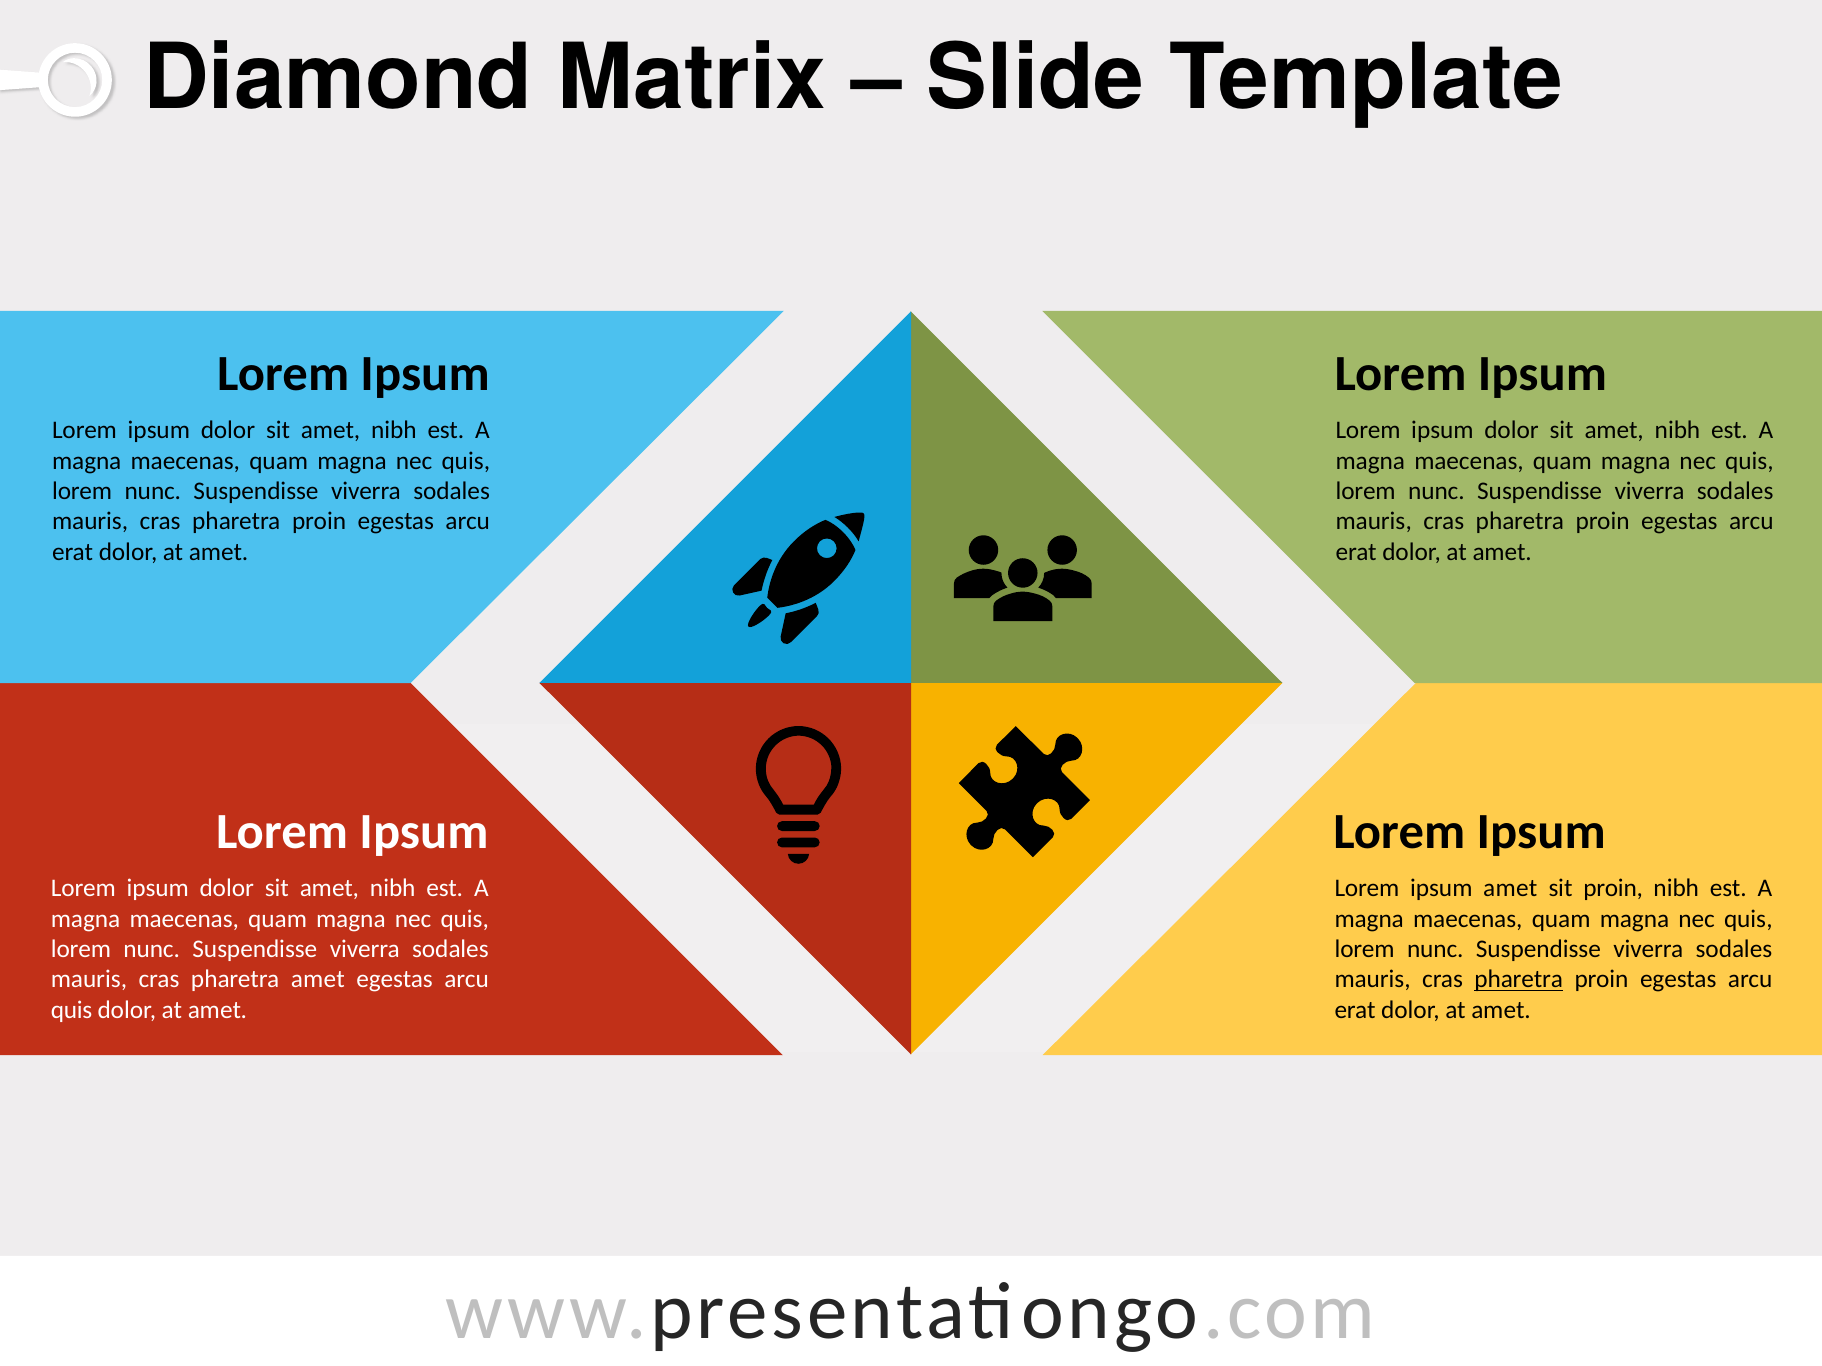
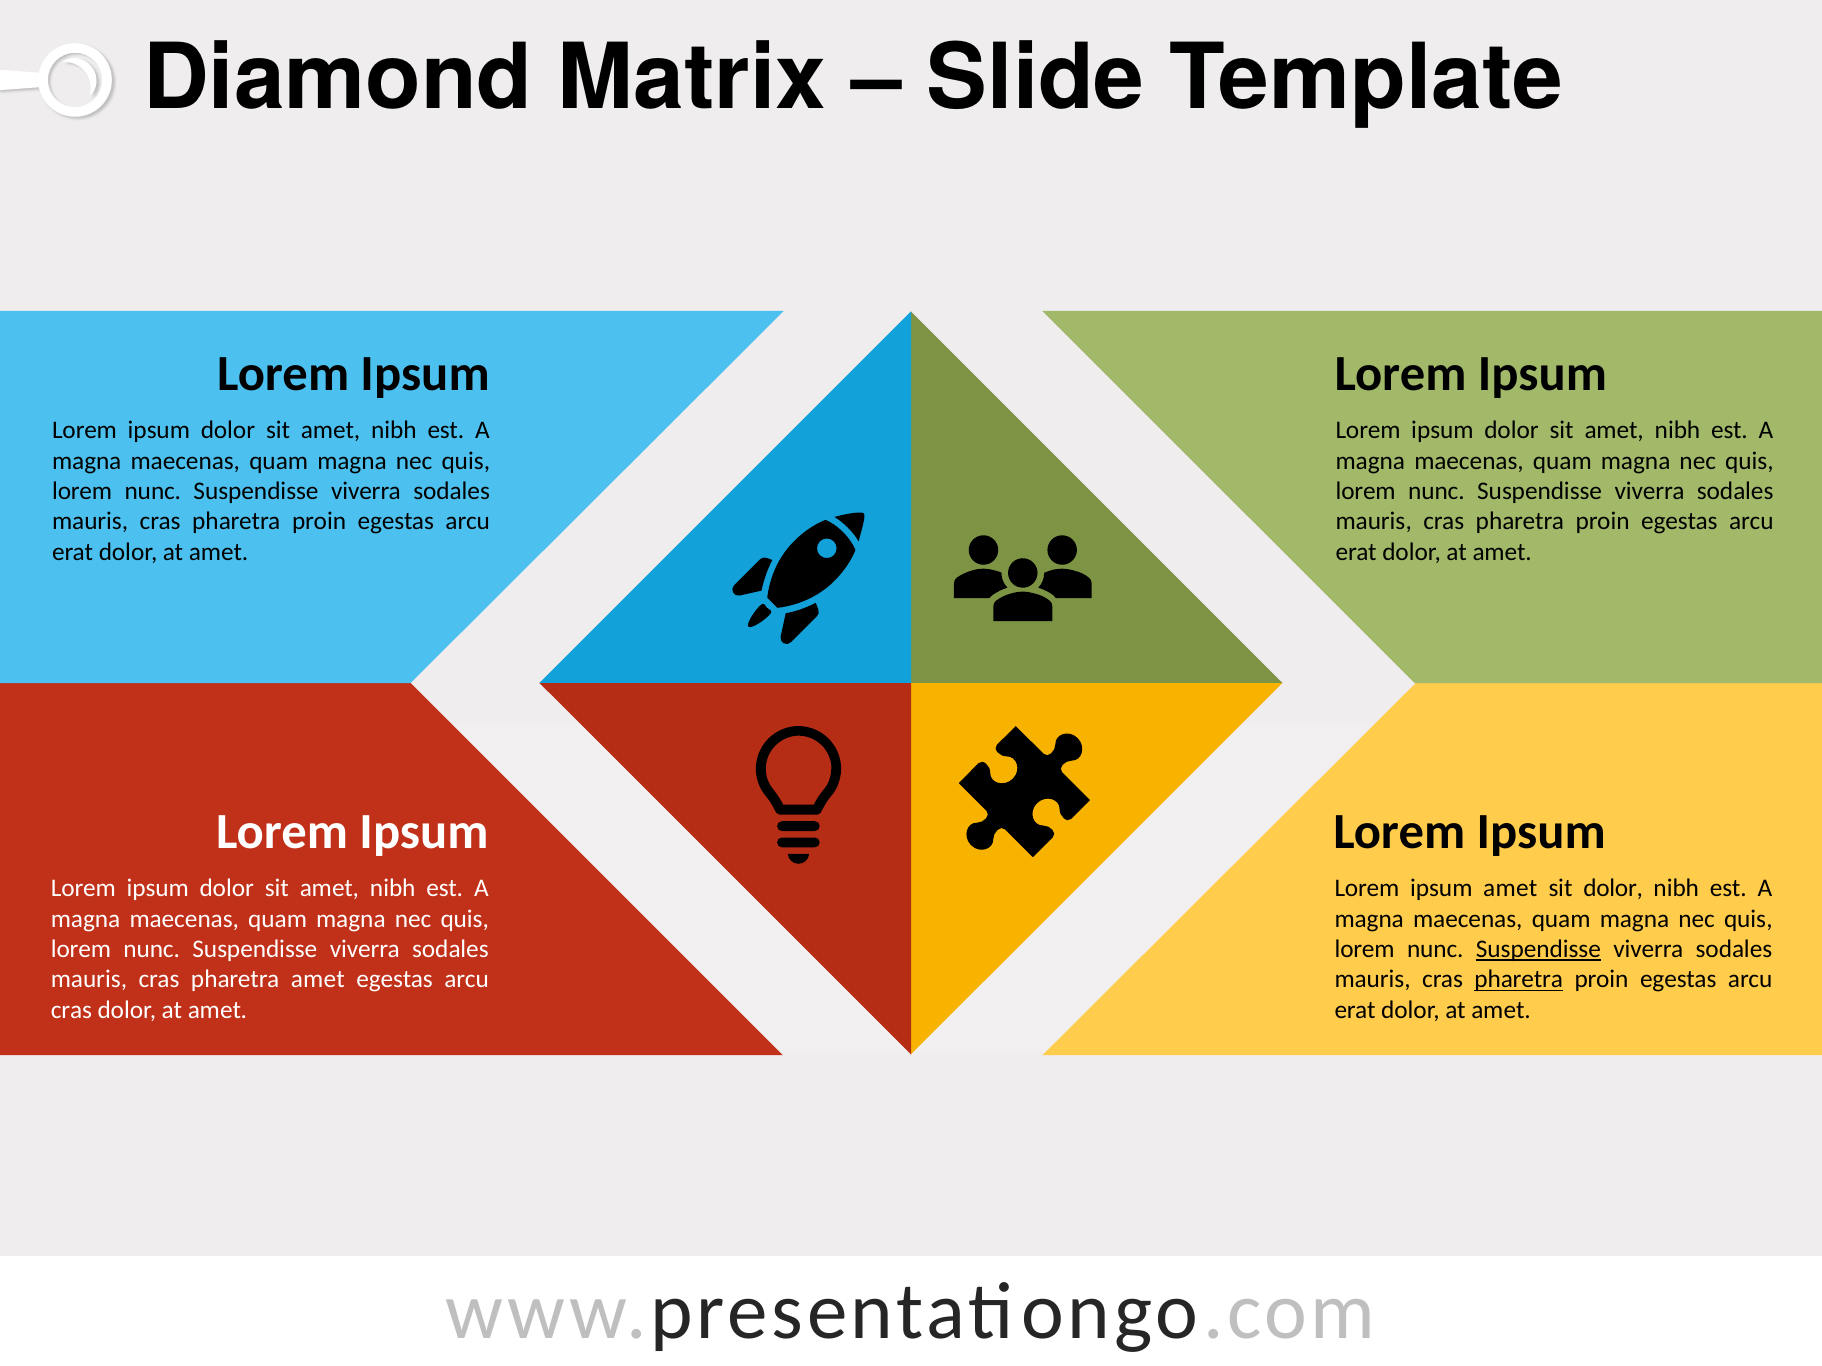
sit proin: proin -> dolor
Suspendisse at (1538, 949) underline: none -> present
quis at (72, 1010): quis -> cras
